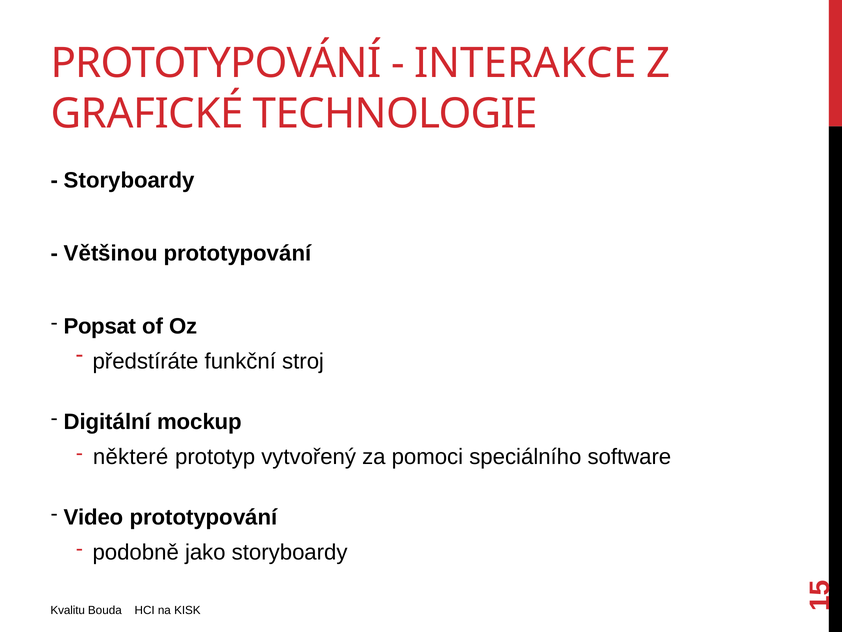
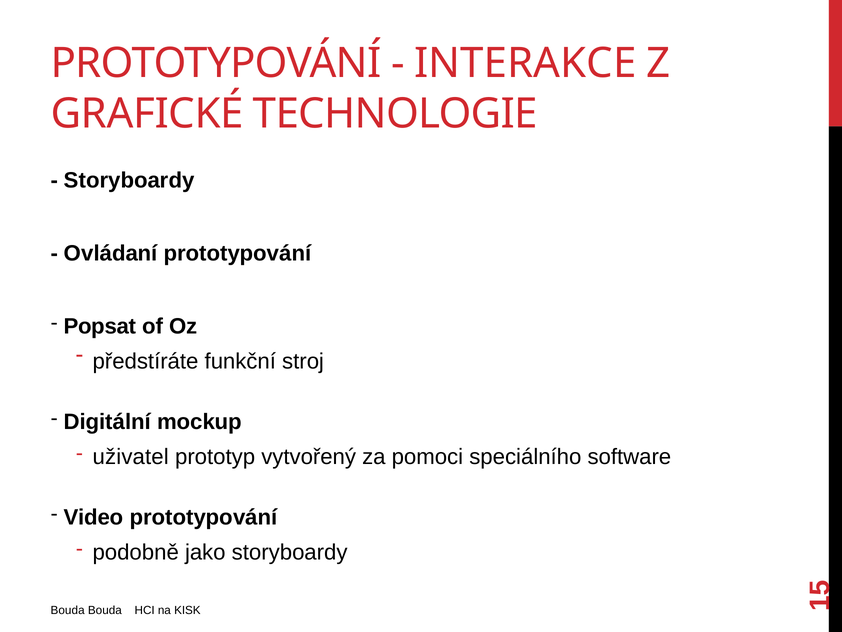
Většinou: Většinou -> Ovládaní
některé: některé -> uživatel
Kvalitu at (68, 610): Kvalitu -> Bouda
